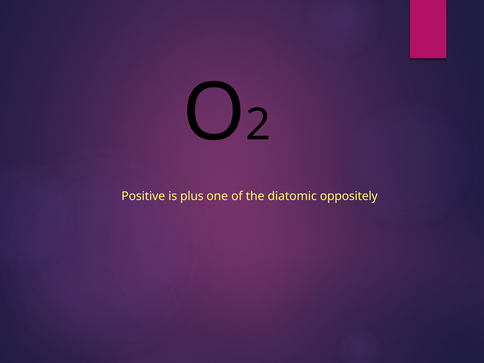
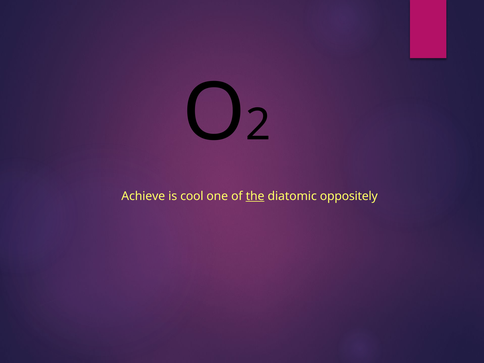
Positive: Positive -> Achieve
plus: plus -> cool
the underline: none -> present
